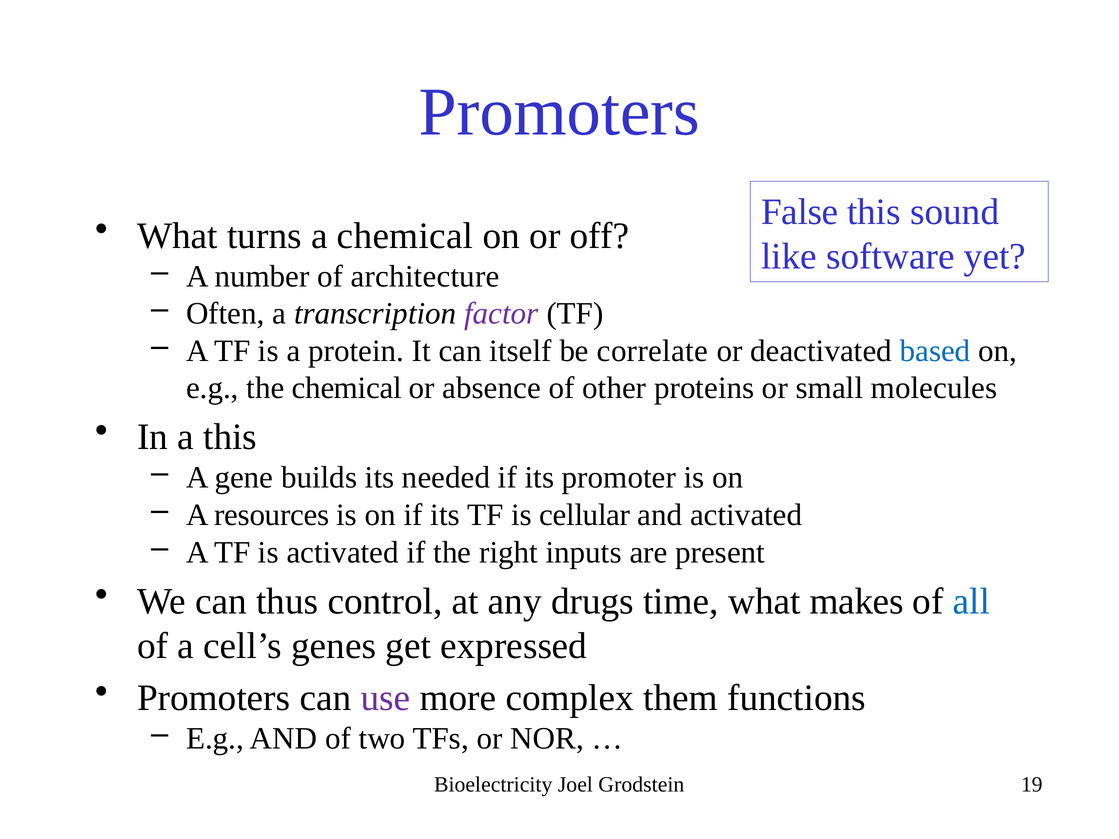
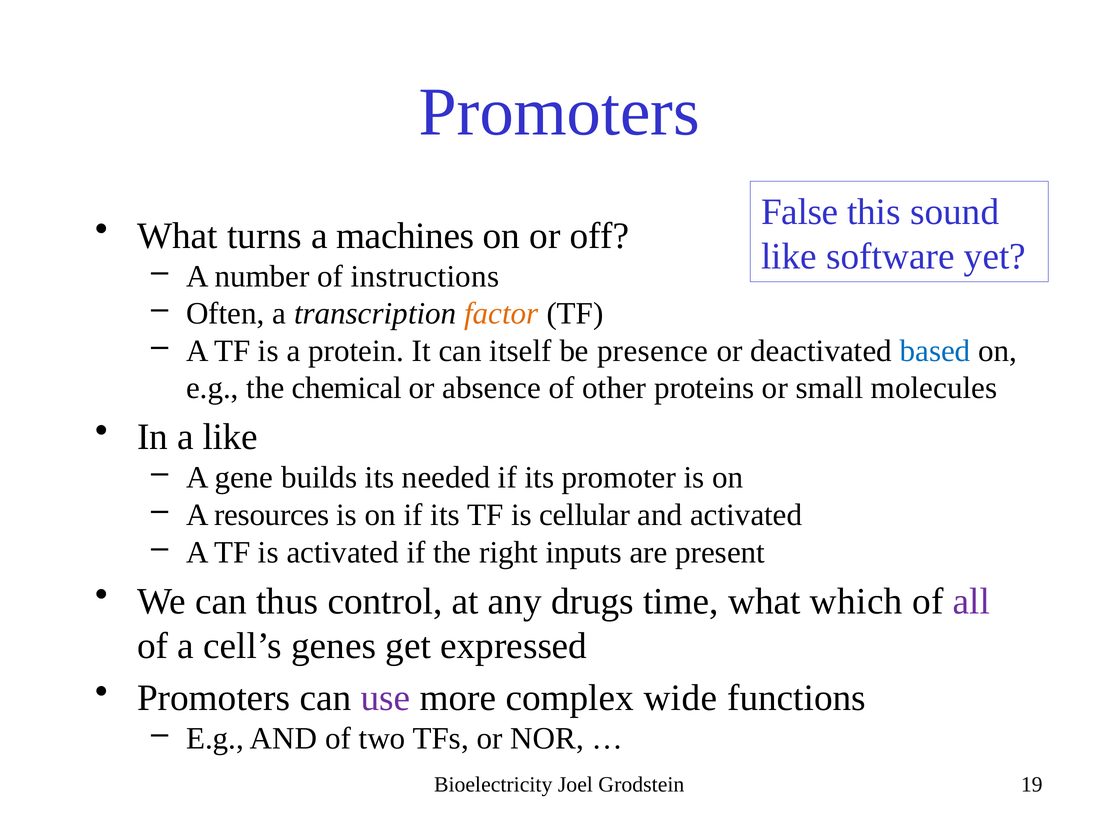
a chemical: chemical -> machines
architecture: architecture -> instructions
factor colour: purple -> orange
correlate: correlate -> presence
a this: this -> like
makes: makes -> which
all colour: blue -> purple
them: them -> wide
